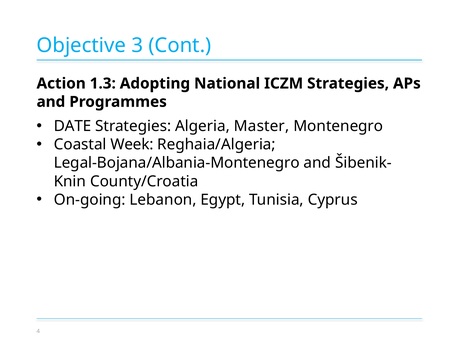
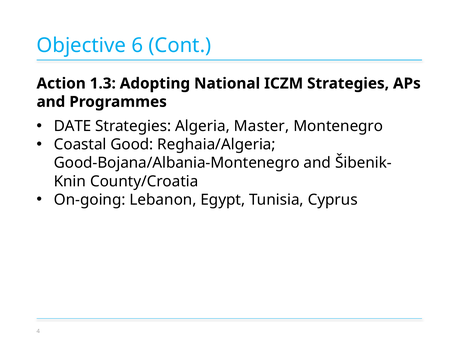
3: 3 -> 6
Week: Week -> Good
Legal-Bojana/Albania-Montenegro: Legal-Bojana/Albania-Montenegro -> Good-Bojana/Albania-Montenegro
